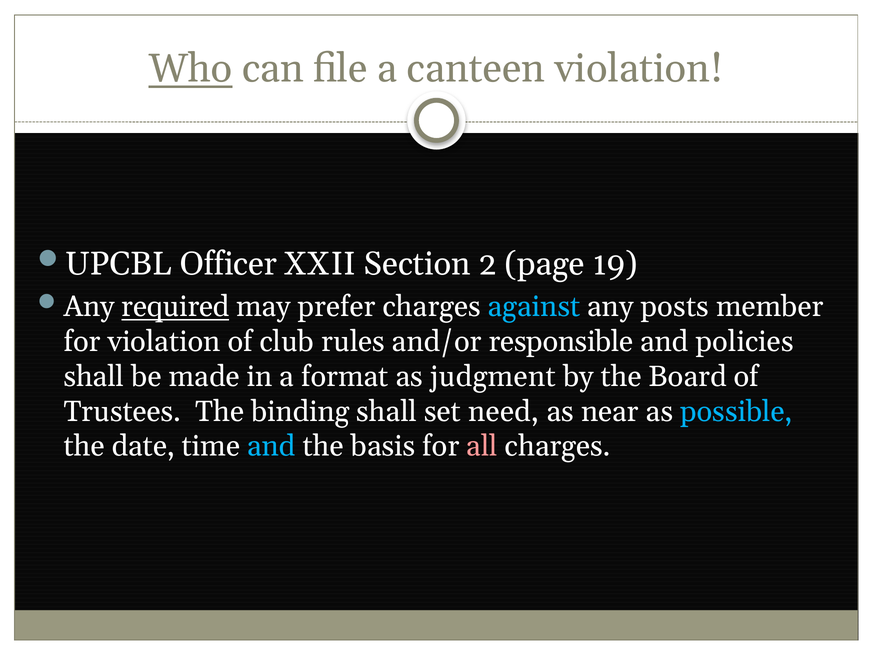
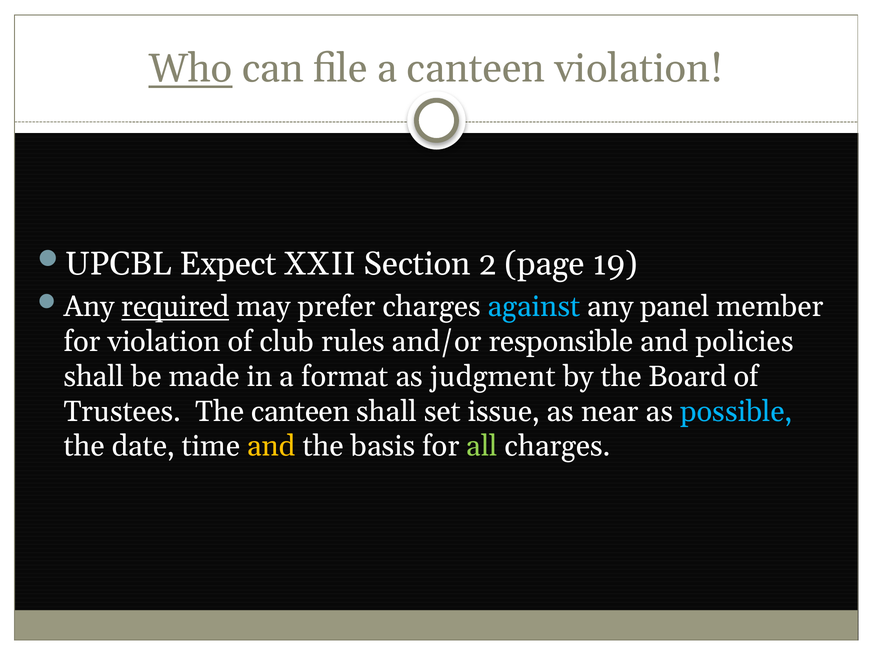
Officer: Officer -> Expect
posts: posts -> panel
The binding: binding -> canteen
need: need -> issue
and at (271, 446) colour: light blue -> yellow
all colour: pink -> light green
